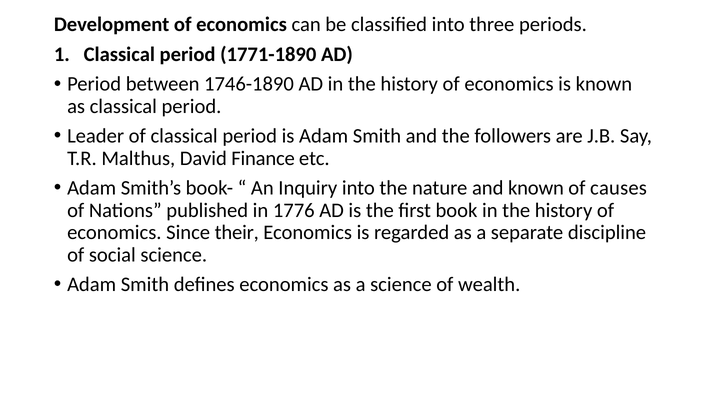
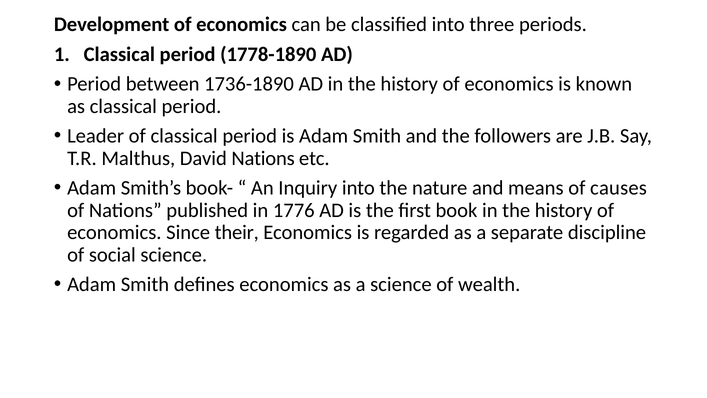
1771-1890: 1771-1890 -> 1778-1890
1746-1890: 1746-1890 -> 1736-1890
David Finance: Finance -> Nations
and known: known -> means
